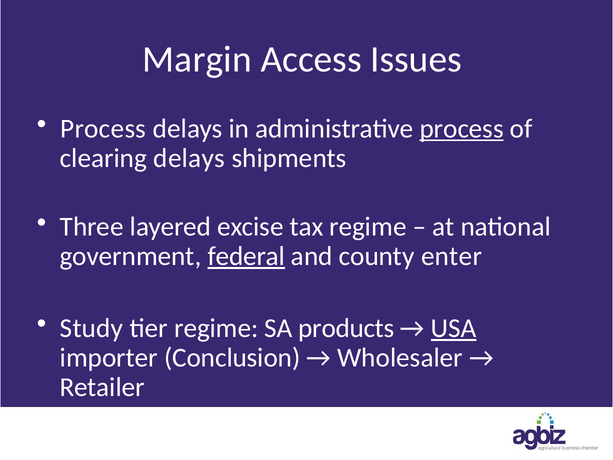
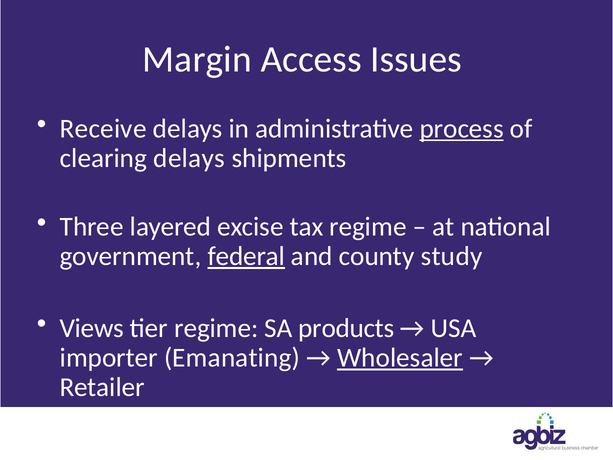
Process at (103, 129): Process -> Receive
enter: enter -> study
Study: Study -> Views
USA underline: present -> none
Conclusion: Conclusion -> Emanating
Wholesaler underline: none -> present
